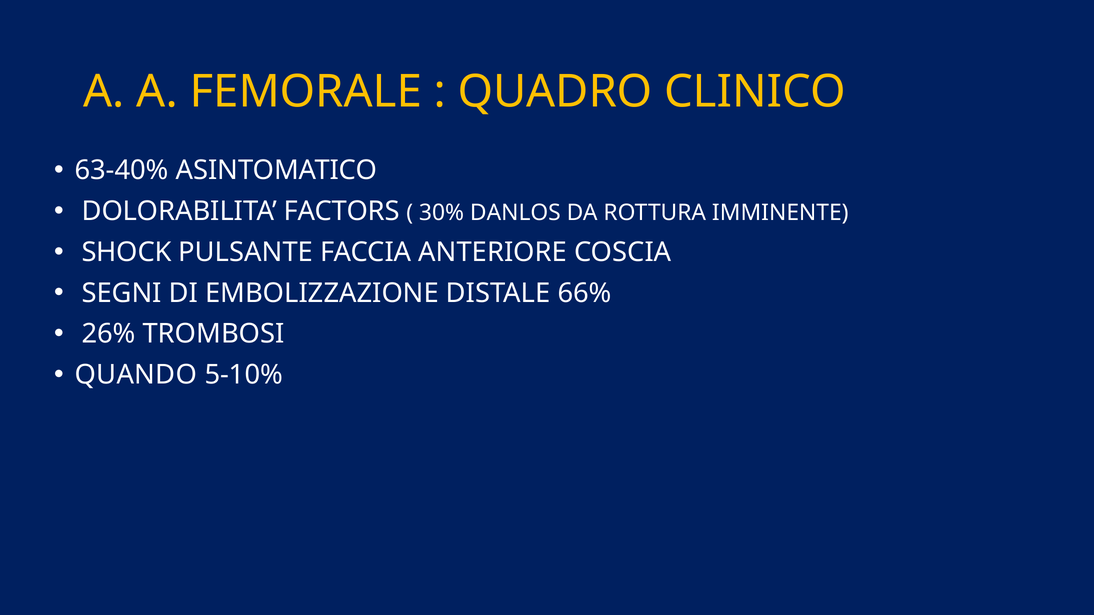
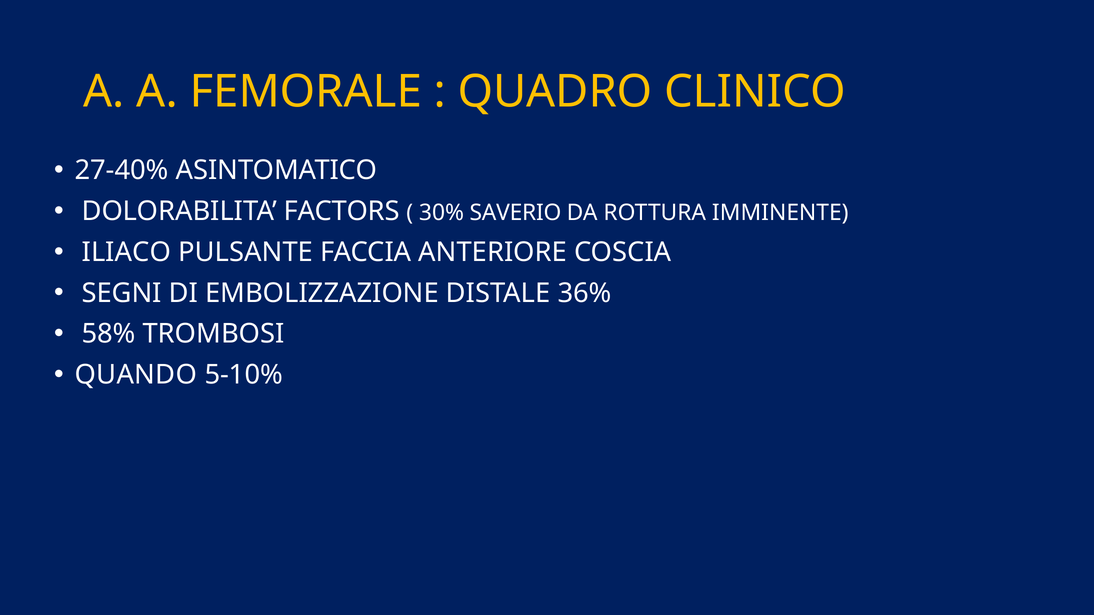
63-40%: 63-40% -> 27-40%
DANLOS: DANLOS -> SAVERIO
SHOCK: SHOCK -> ILIACO
66%: 66% -> 36%
26%: 26% -> 58%
